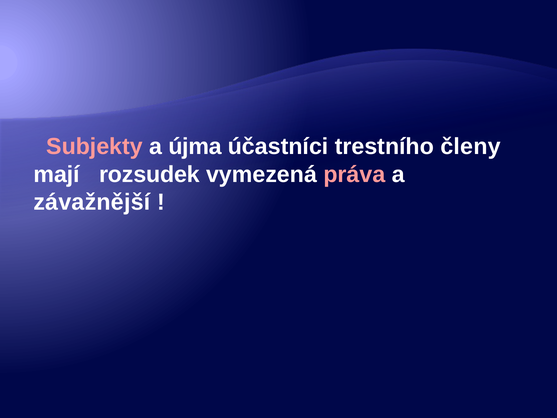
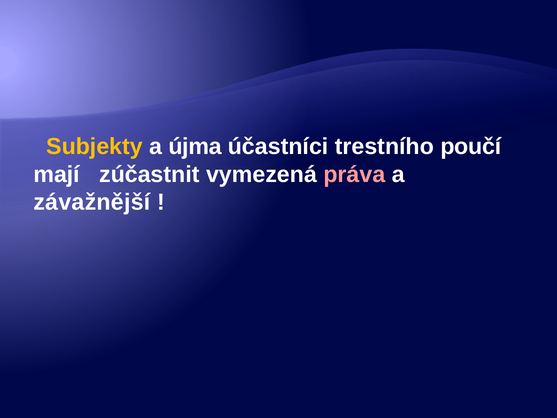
Subjekty colour: pink -> yellow
členy: členy -> poučí
rozsudek: rozsudek -> zúčastnit
